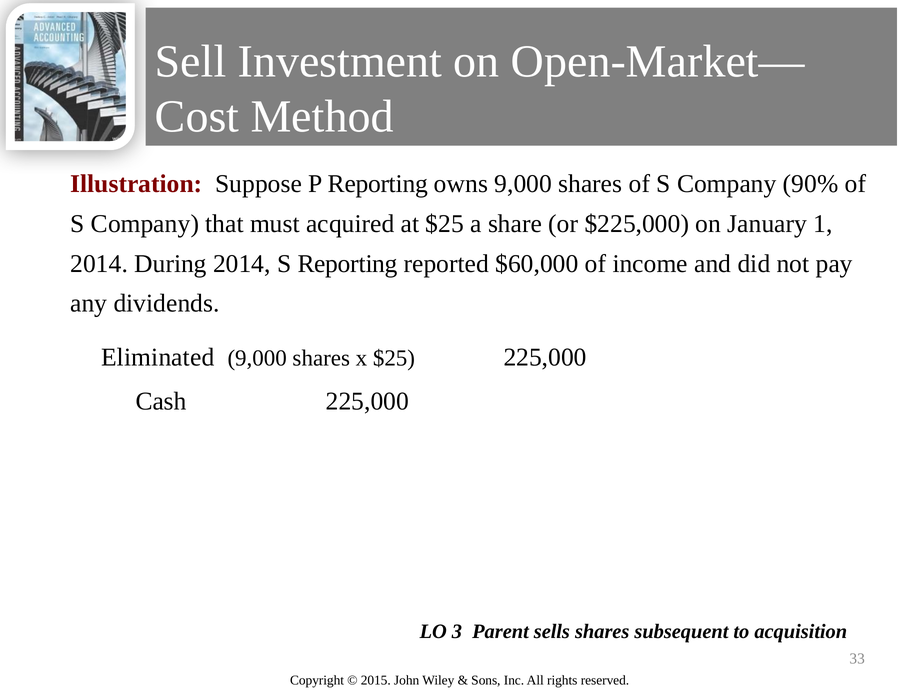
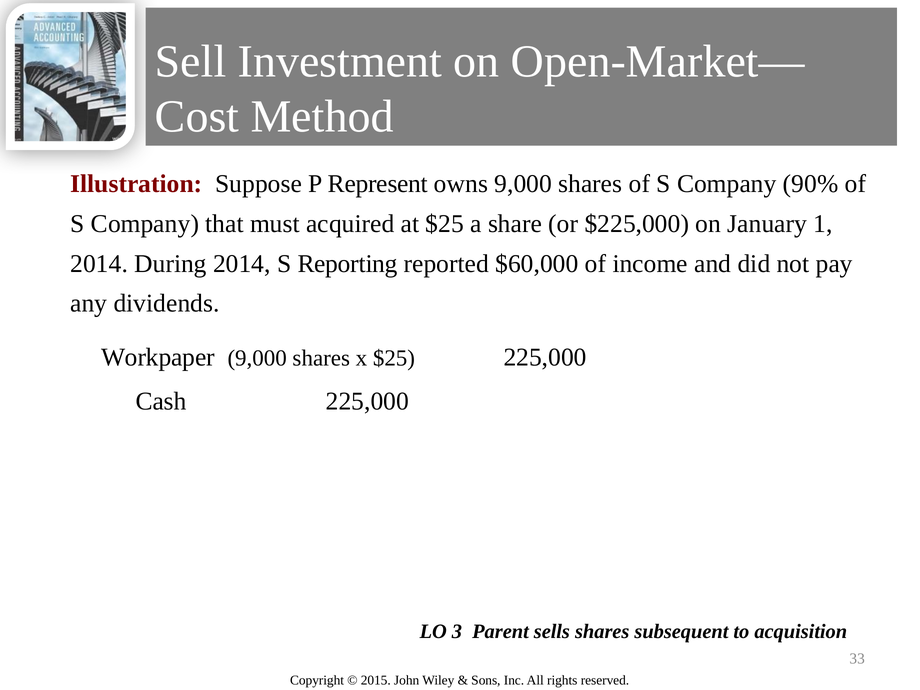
P Reporting: Reporting -> Represent
Eliminated: Eliminated -> Workpaper
